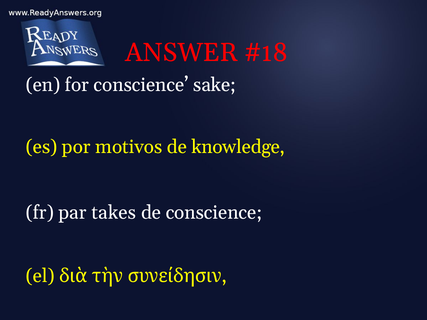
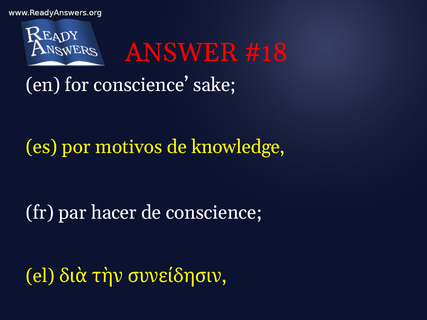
takes: takes -> hacer
